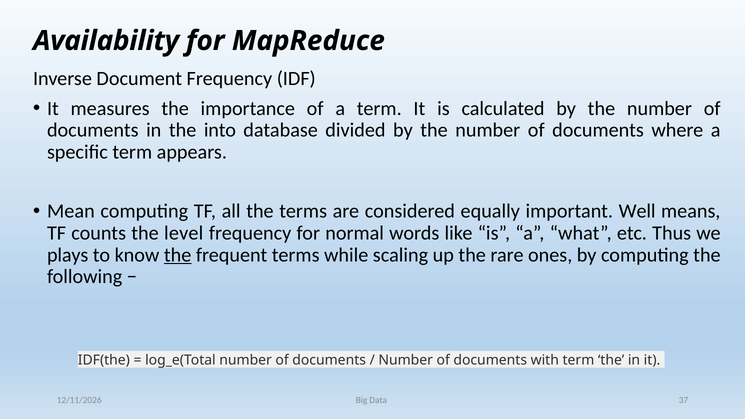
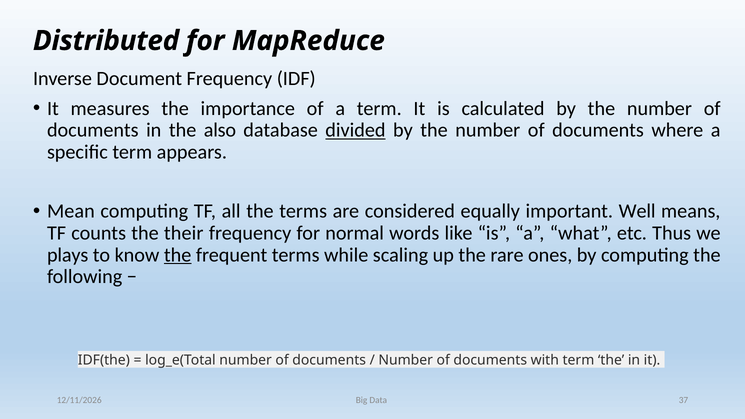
Availability: Availability -> Distributed
into: into -> also
divided underline: none -> present
level: level -> their
